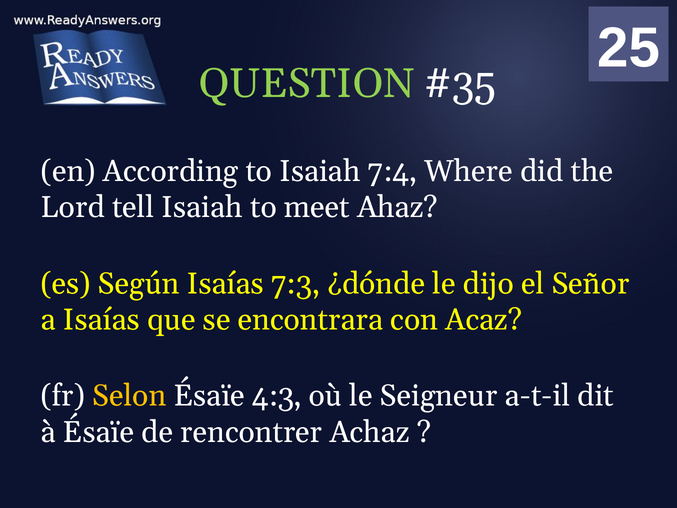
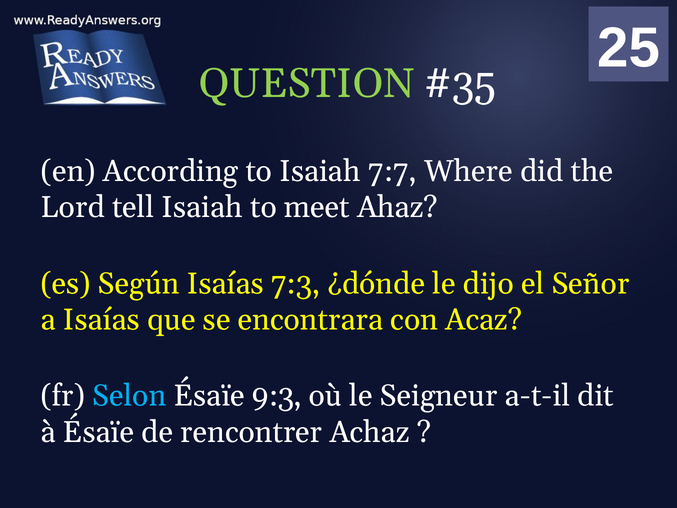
7:4: 7:4 -> 7:7
Selon colour: yellow -> light blue
4:3: 4:3 -> 9:3
